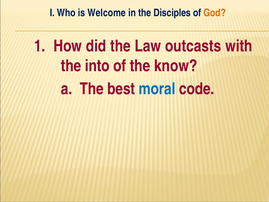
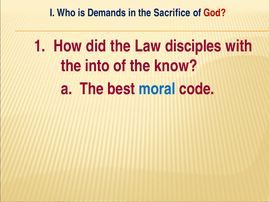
Welcome: Welcome -> Demands
Disciples: Disciples -> Sacrifice
God colour: orange -> red
outcasts: outcasts -> disciples
